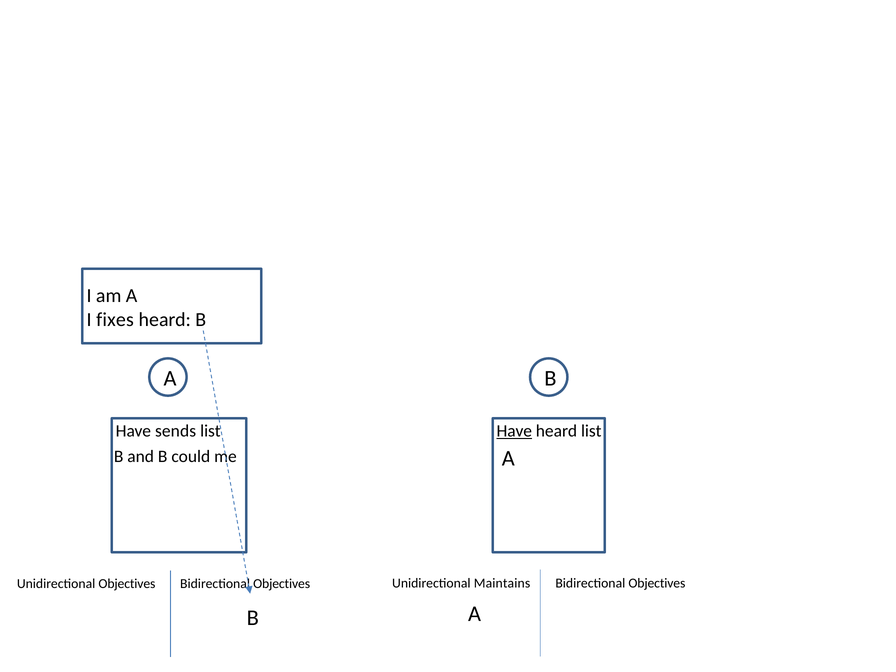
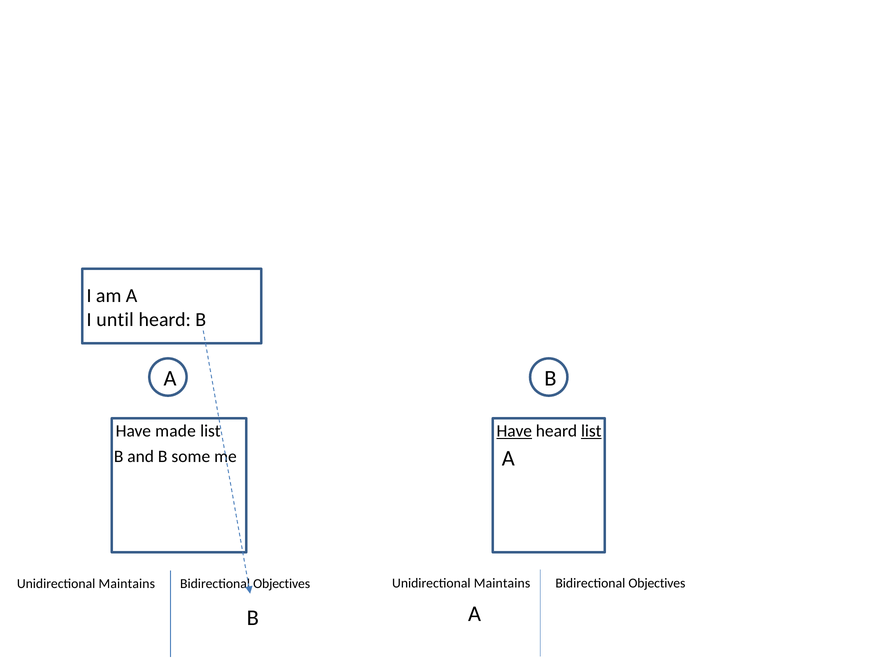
fixes: fixes -> until
sends: sends -> made
list at (591, 431) underline: none -> present
could: could -> some
Objectives at (127, 584): Objectives -> Maintains
